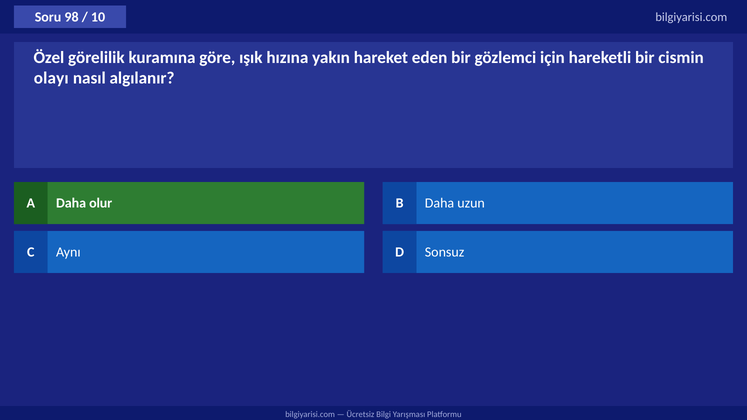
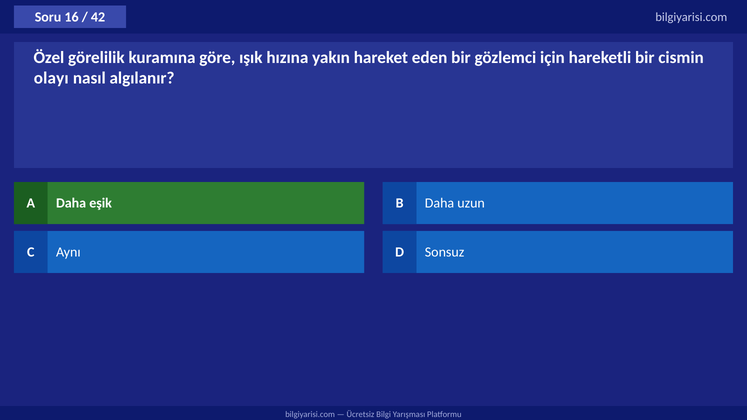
98: 98 -> 16
10: 10 -> 42
olur: olur -> eşik
